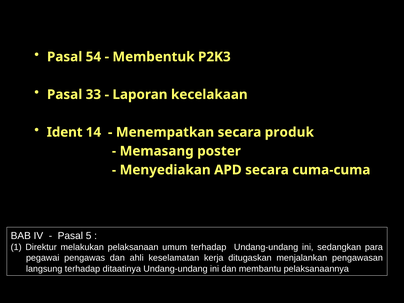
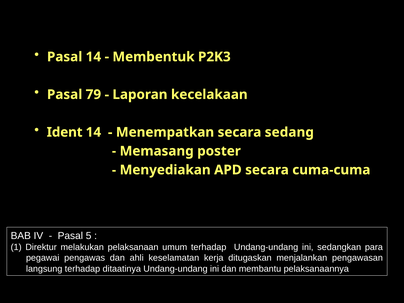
Pasal 54: 54 -> 14
33: 33 -> 79
produk: produk -> sedang
